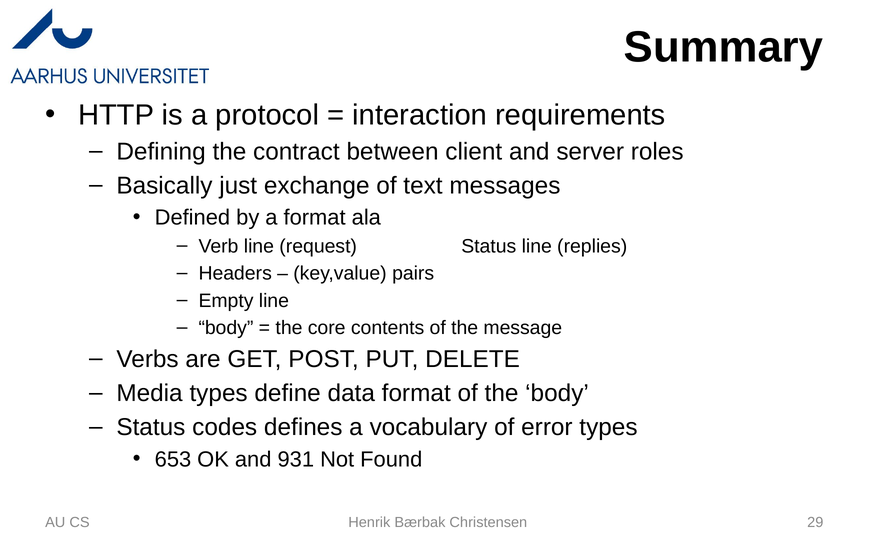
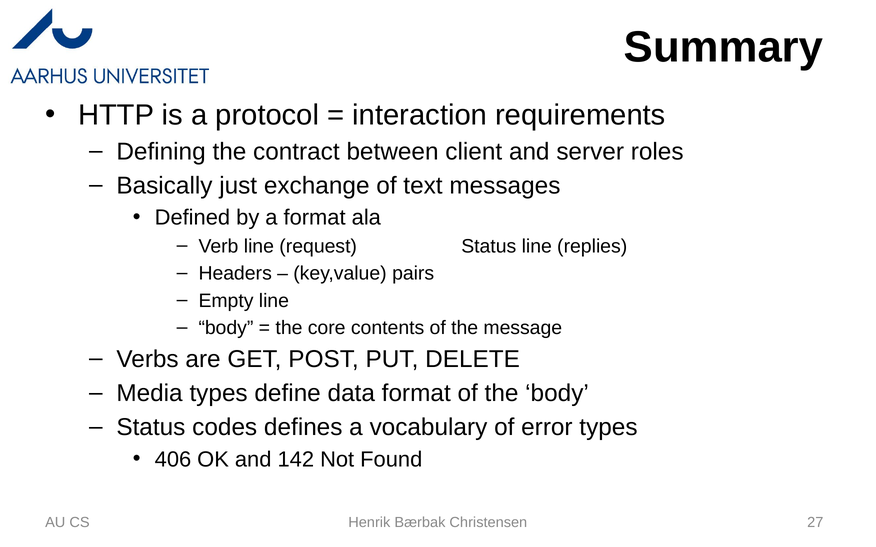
653: 653 -> 406
931: 931 -> 142
29: 29 -> 27
